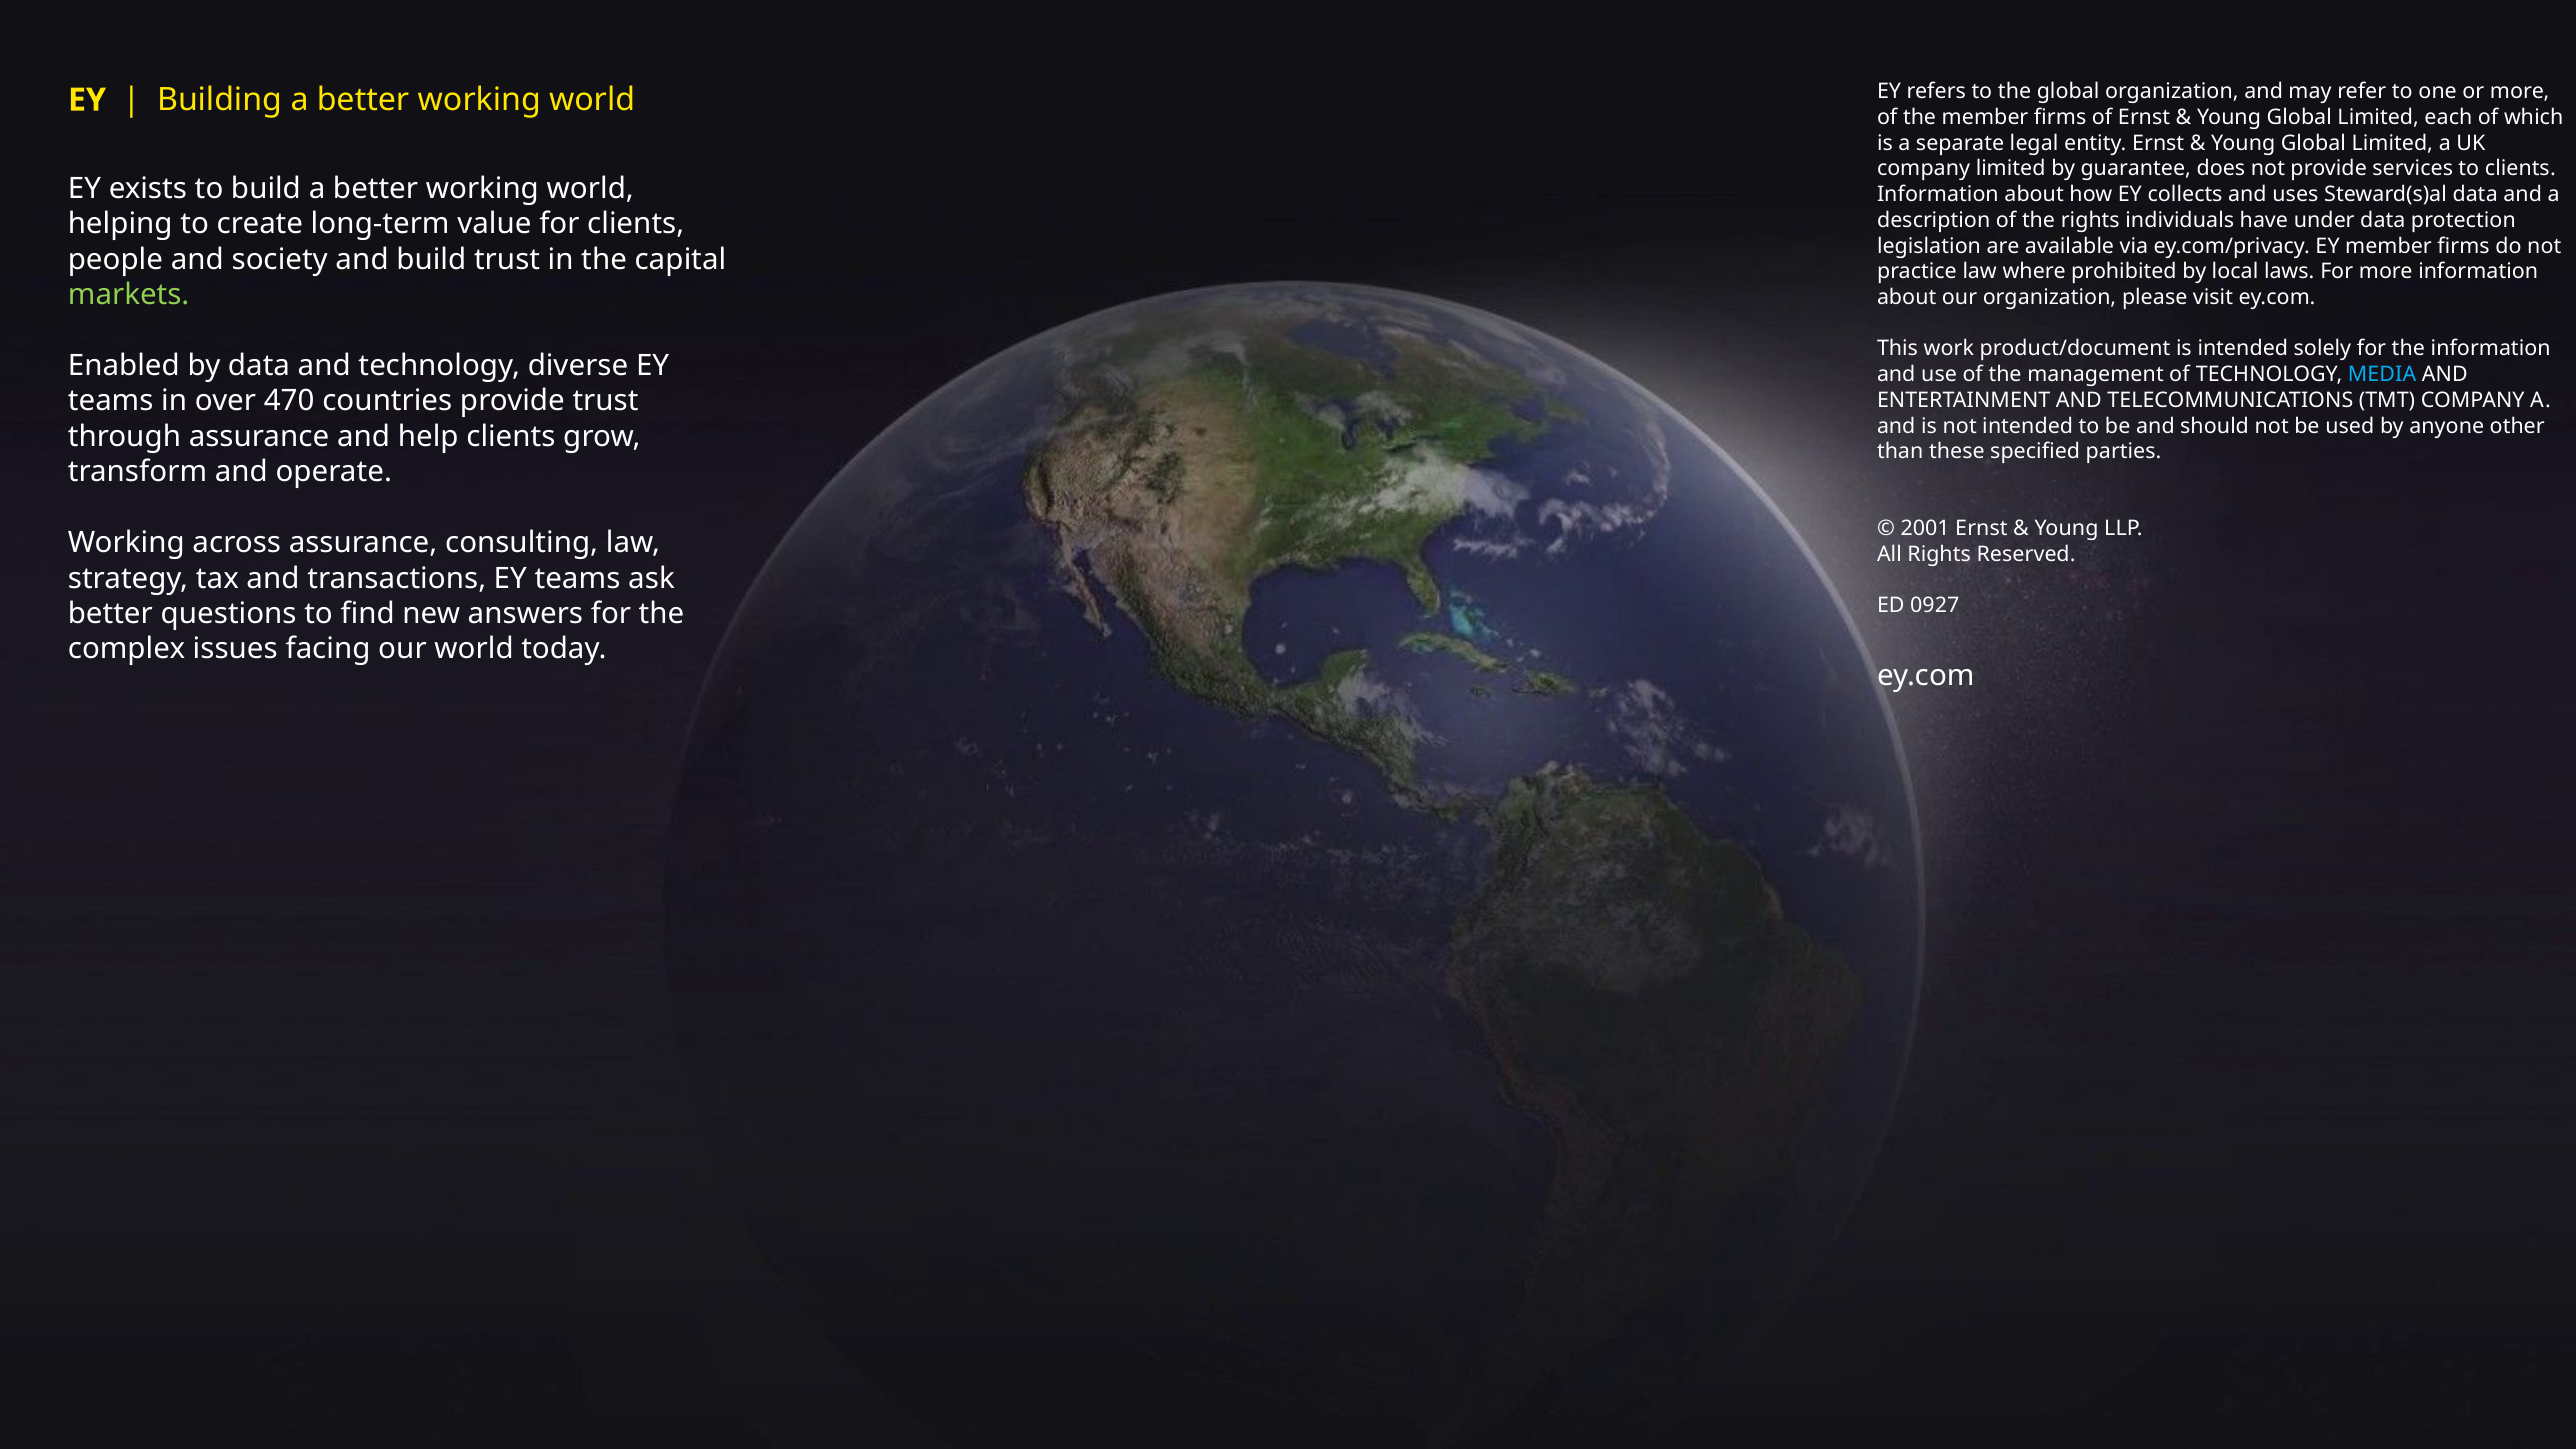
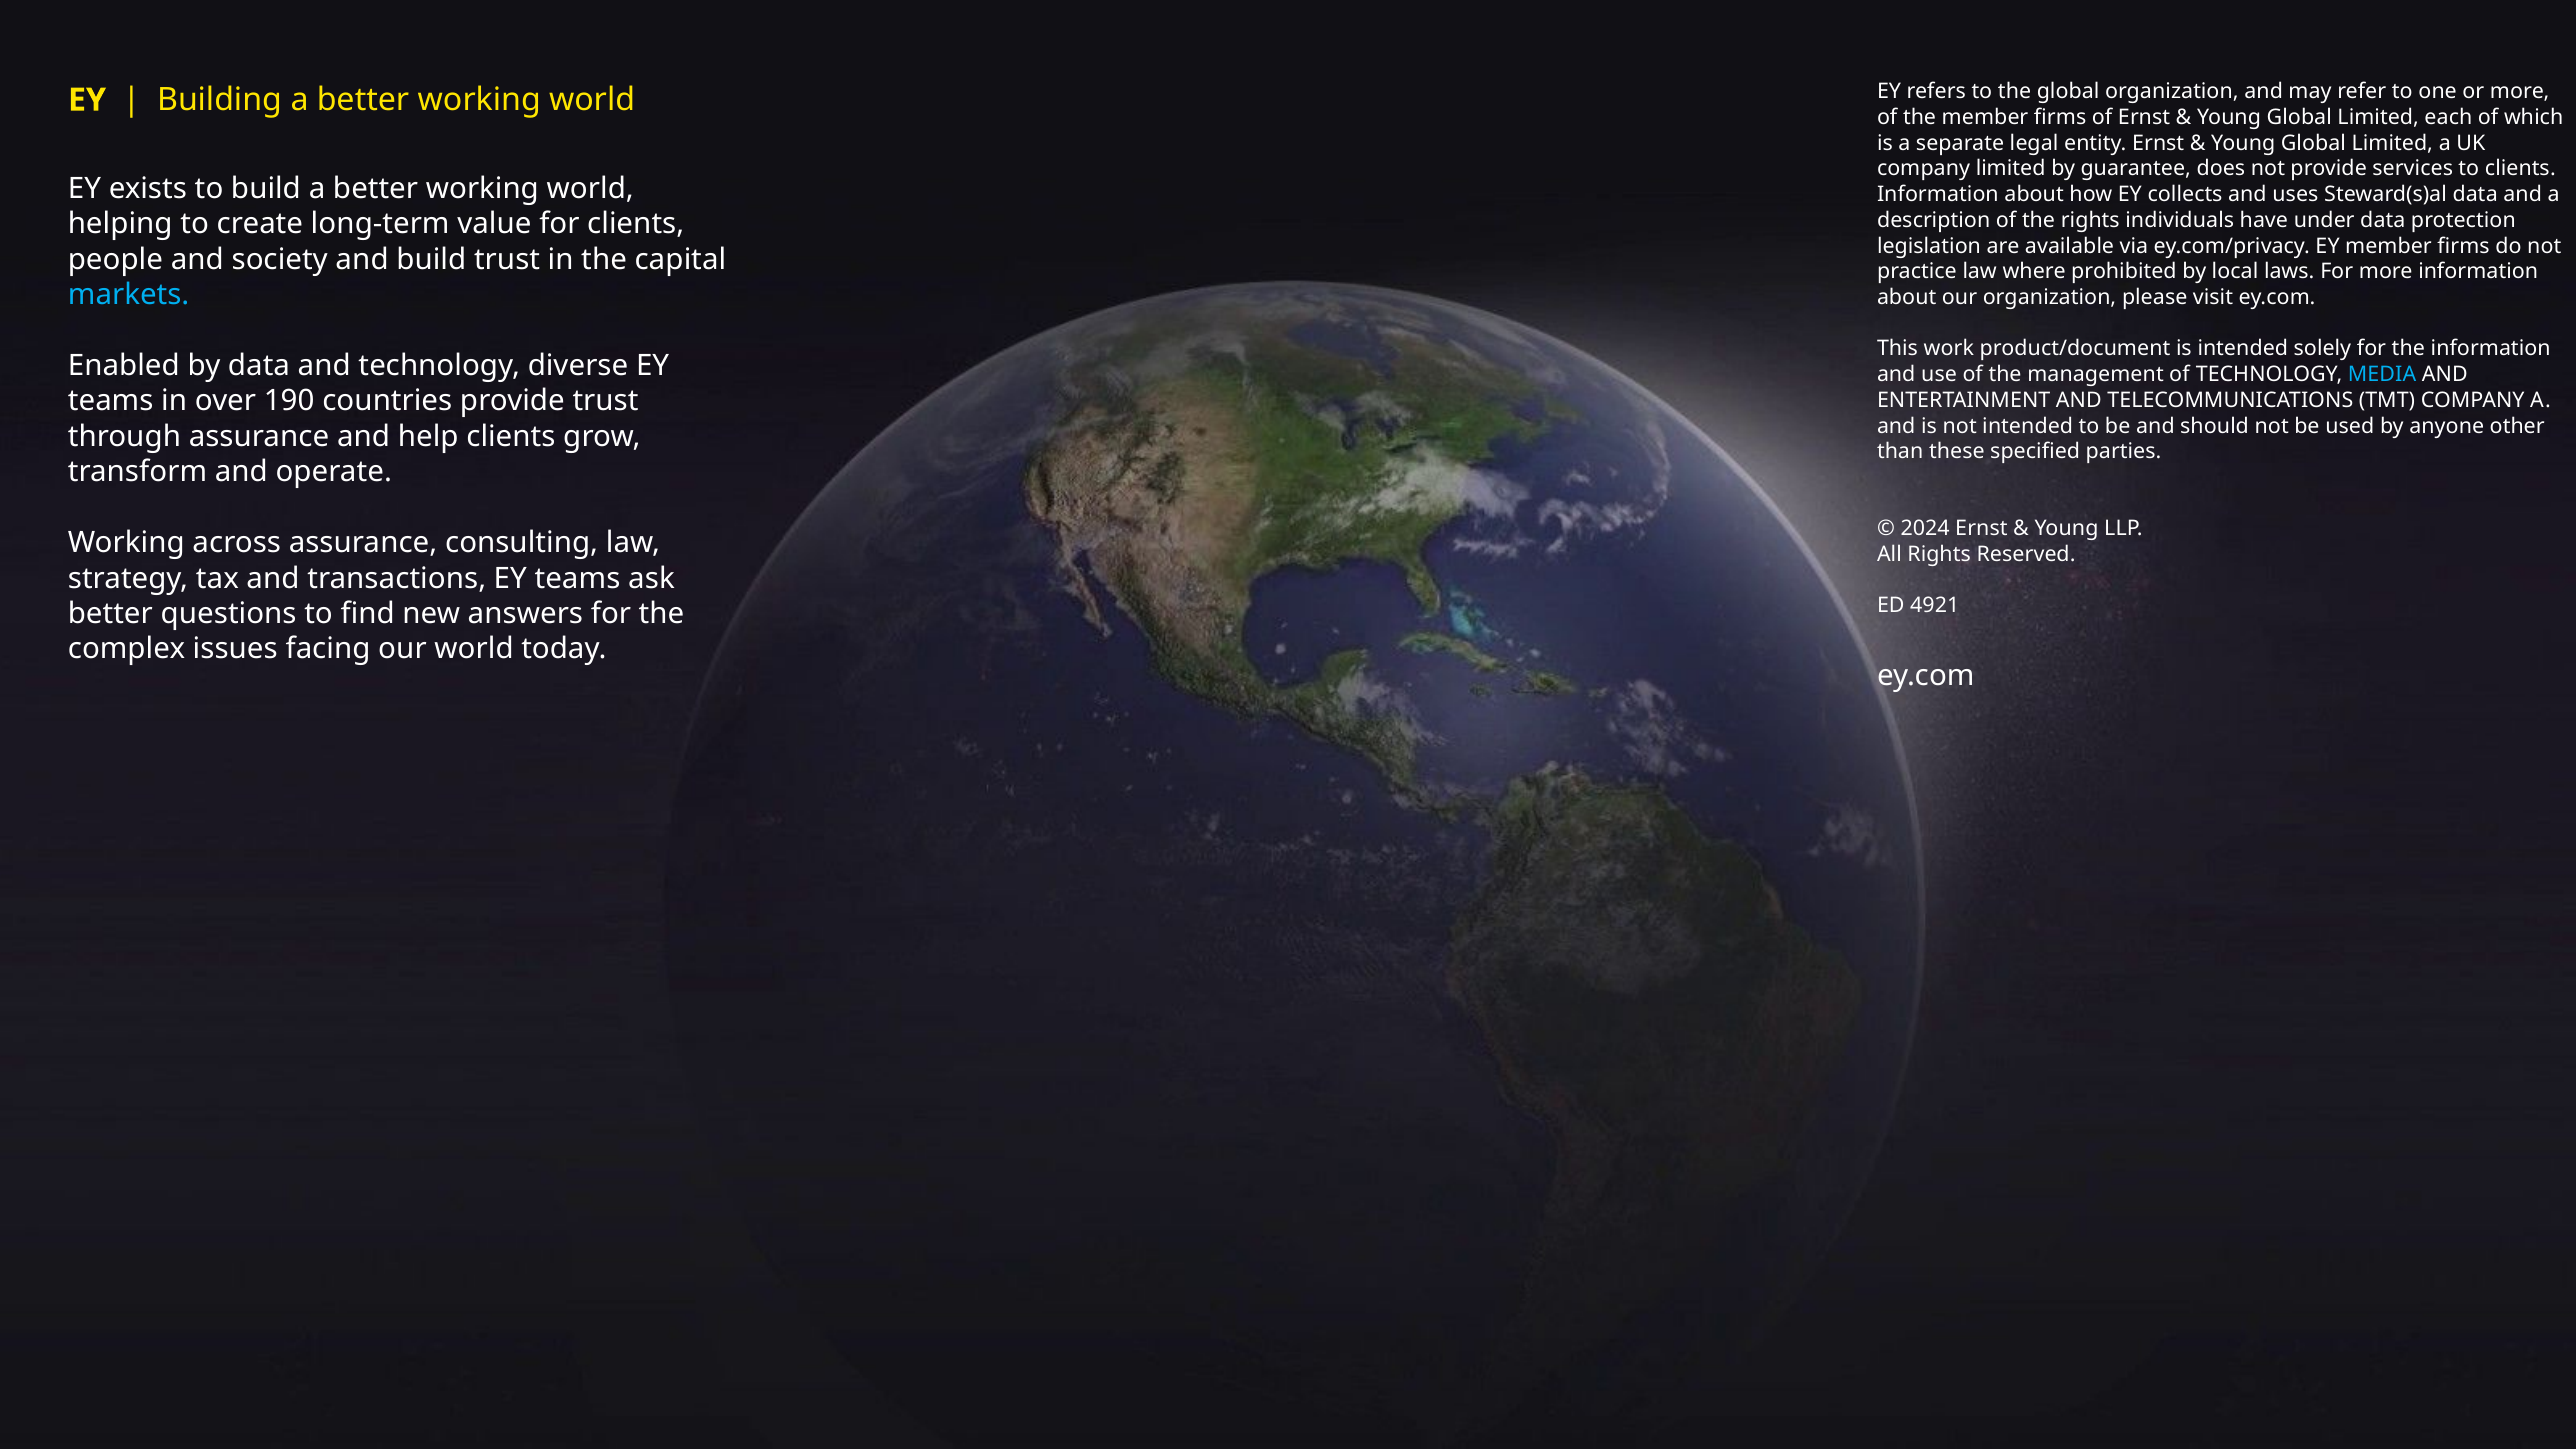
markets colour: light green -> light blue
470: 470 -> 190
2001: 2001 -> 2024
0927: 0927 -> 4921
